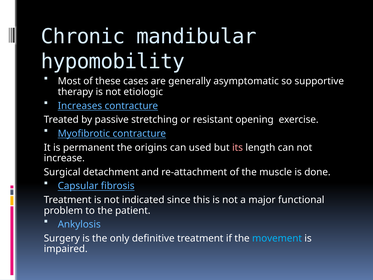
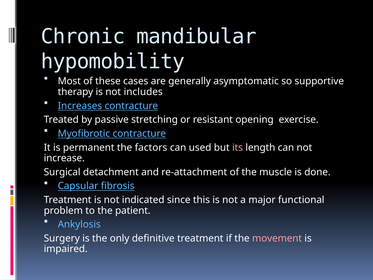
etiologic: etiologic -> includes
origins: origins -> factors
movement colour: light blue -> pink
